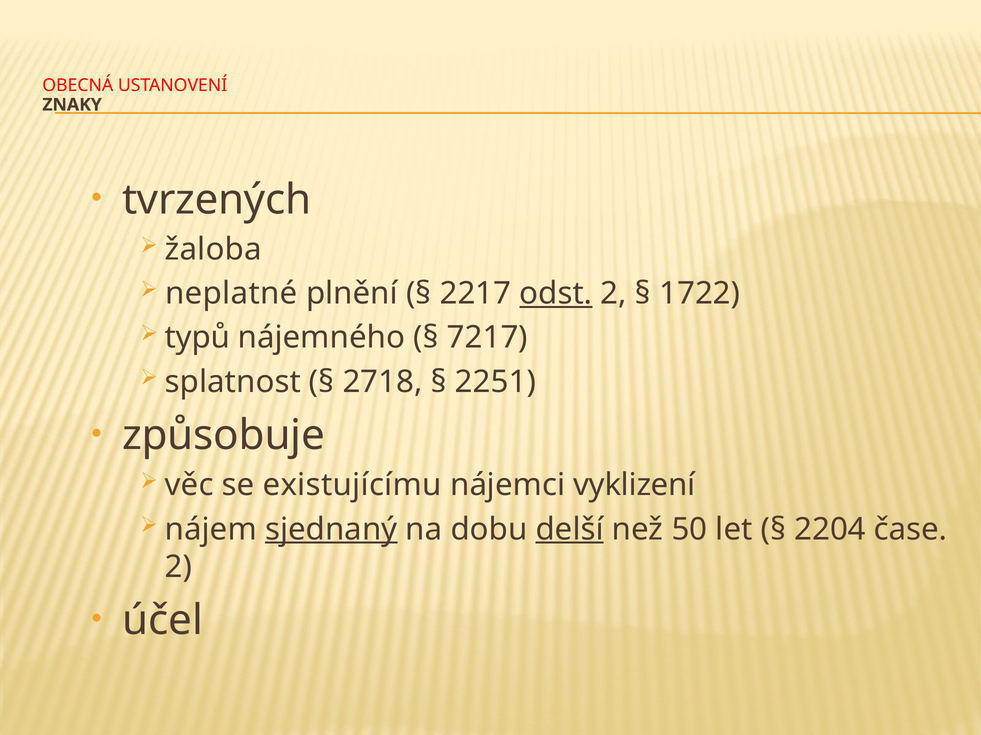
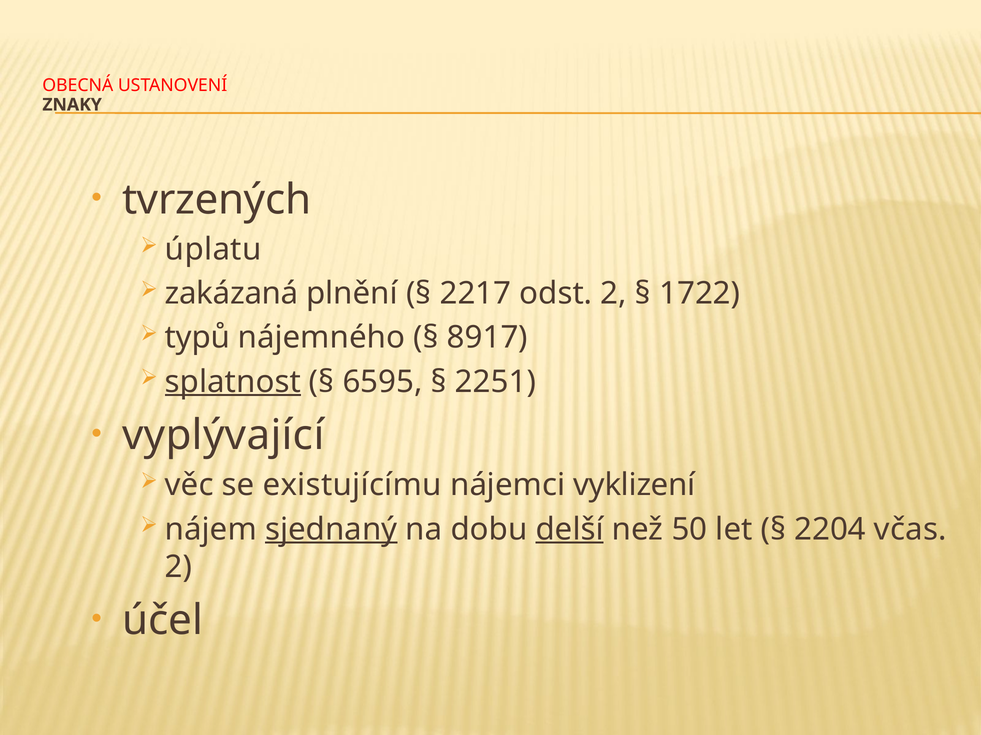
žaloba: žaloba -> úplatu
neplatné: neplatné -> zakázaná
odst underline: present -> none
7217: 7217 -> 8917
splatnost underline: none -> present
2718: 2718 -> 6595
způsobuje: způsobuje -> vyplývající
čase: čase -> včas
